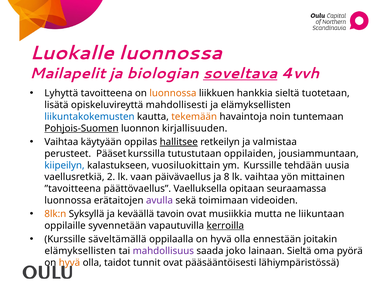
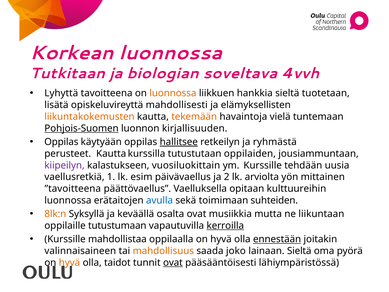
Luokalle: Luokalle -> Korkean
Mailapelit: Mailapelit -> Tutkitaan
soveltava underline: present -> none
liikuntakokemusten colour: blue -> orange
noin: noin -> vielä
Vaihtaa at (61, 142): Vaihtaa -> Oppilas
valmistaa: valmistaa -> ryhmästä
perusteet Pääset: Pääset -> Kautta
kiipeilyn colour: blue -> purple
2: 2 -> 1
vaan: vaan -> esim
8: 8 -> 2
lk vaihtaa: vaihtaa -> arviolta
seuraamassa: seuraamassa -> kulttuureihin
avulla colour: purple -> blue
videoiden: videoiden -> suhteiden
tavoin: tavoin -> osalta
syvennetään: syvennetään -> tutustumaan
säveltämällä: säveltämällä -> mahdollistaa
ennestään underline: none -> present
elämyksellisten at (80, 251): elämyksellisten -> valinnaisaineen
mahdollisuus colour: purple -> orange
ovat at (173, 262) underline: none -> present
